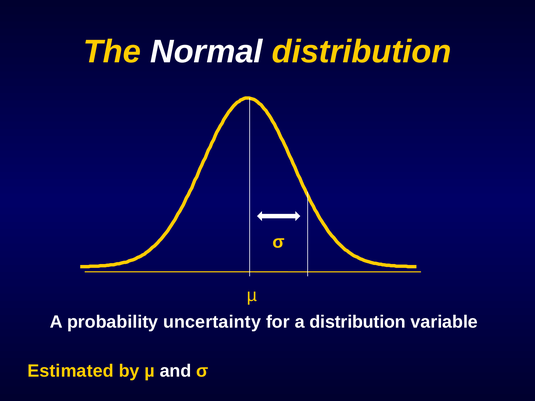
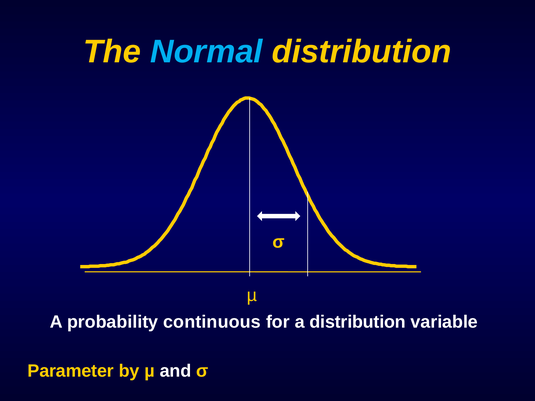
Normal colour: white -> light blue
uncertainty: uncertainty -> continuous
Estimated: Estimated -> Parameter
